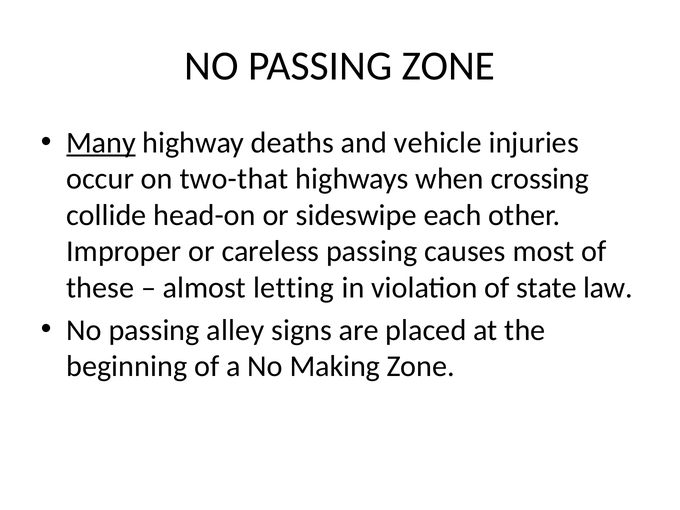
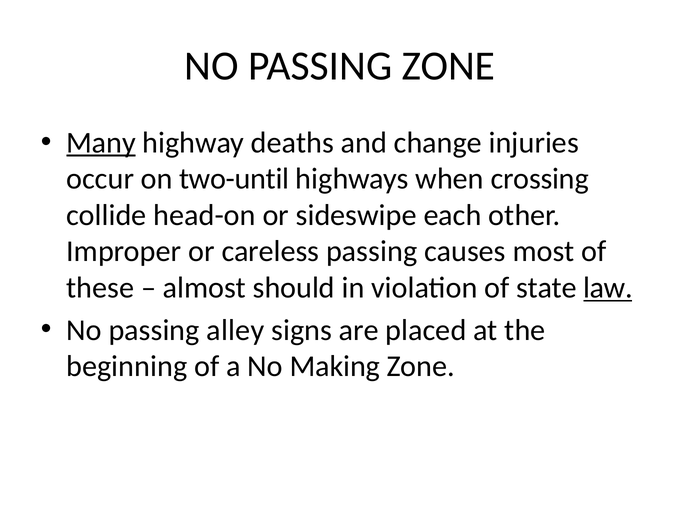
vehicle: vehicle -> change
two-that: two-that -> two-until
letting: letting -> should
law underline: none -> present
